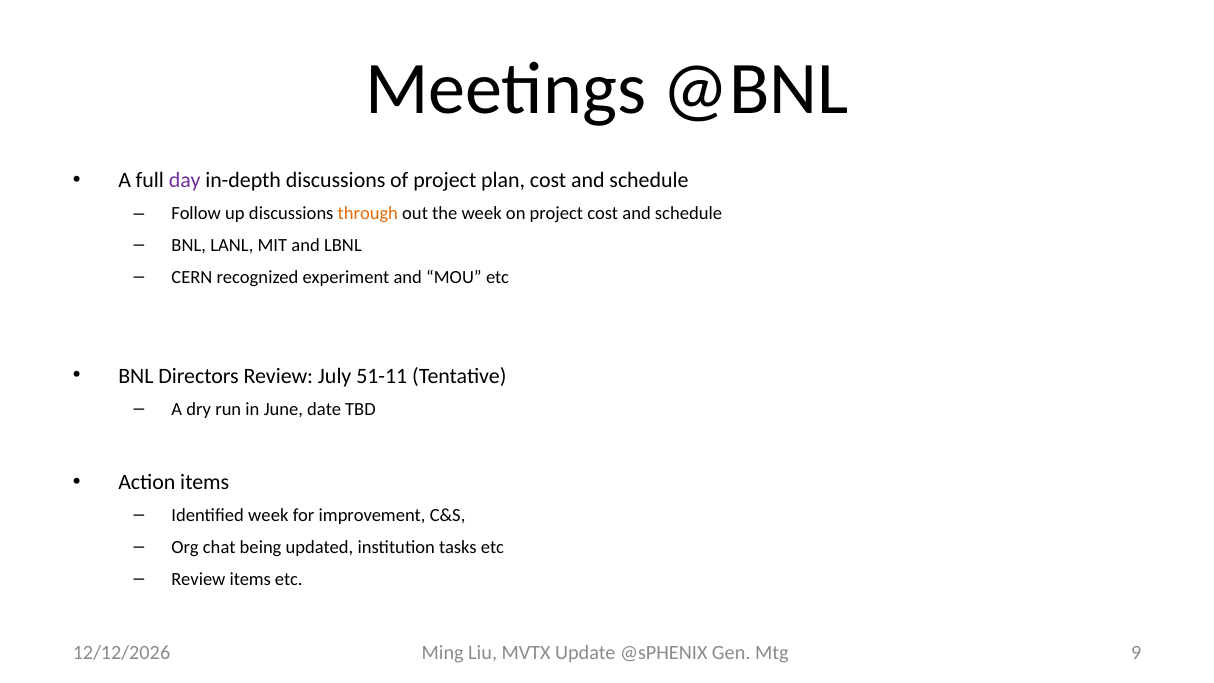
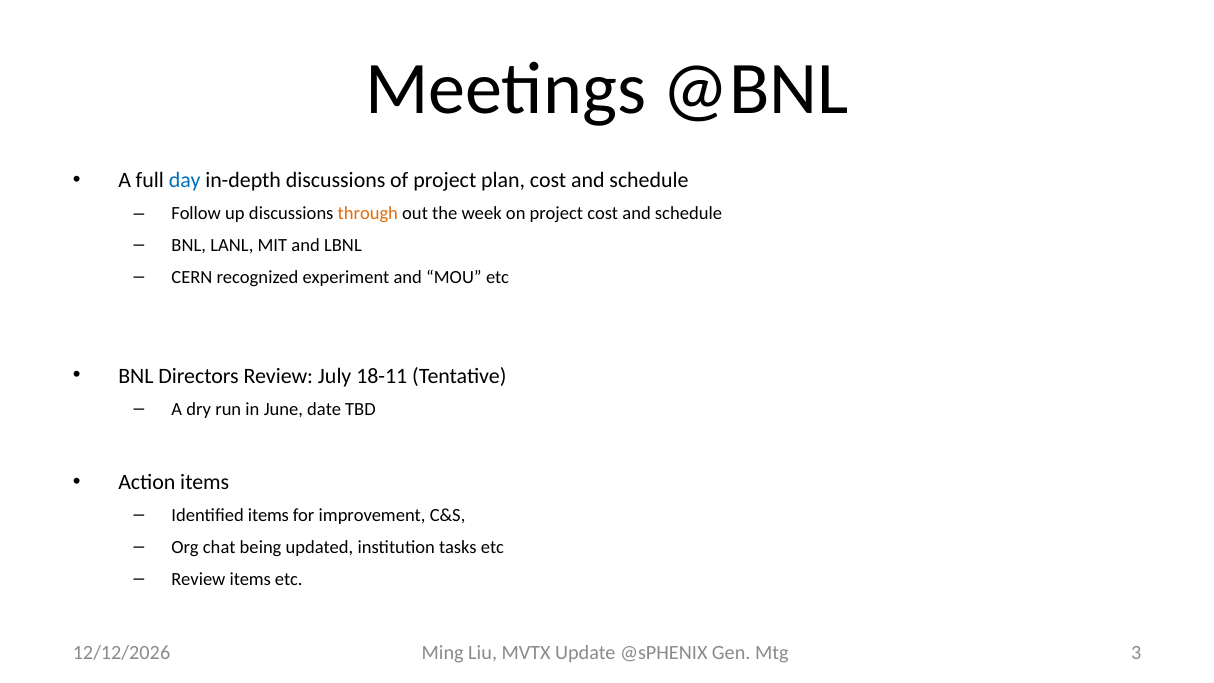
day colour: purple -> blue
51-11: 51-11 -> 18-11
Identified week: week -> items
9: 9 -> 3
